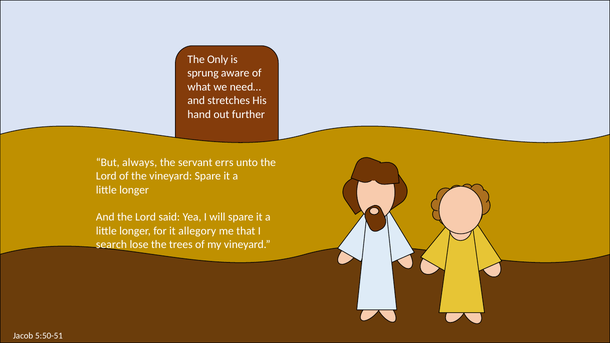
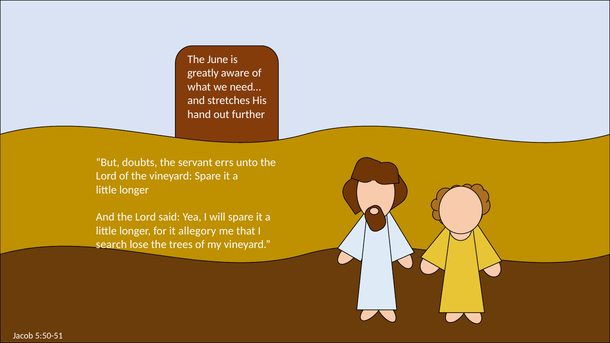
Only: Only -> June
sprung: sprung -> greatly
always: always -> doubts
